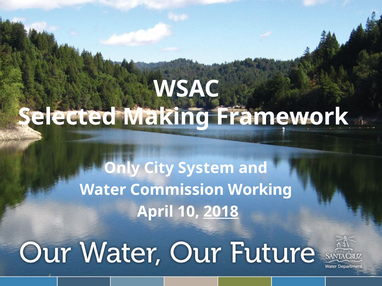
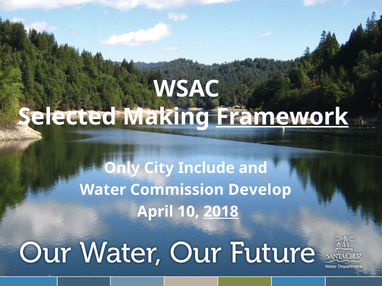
Framework underline: none -> present
System: System -> Include
Working: Working -> Develop
